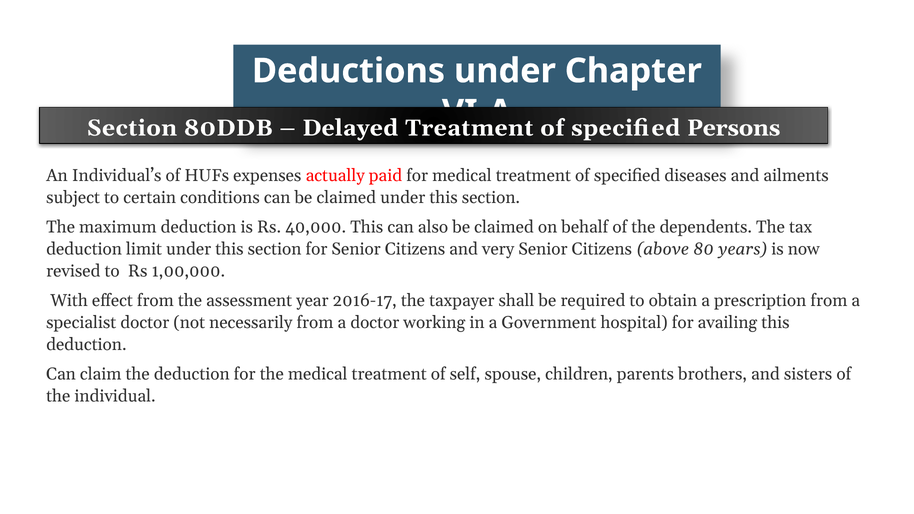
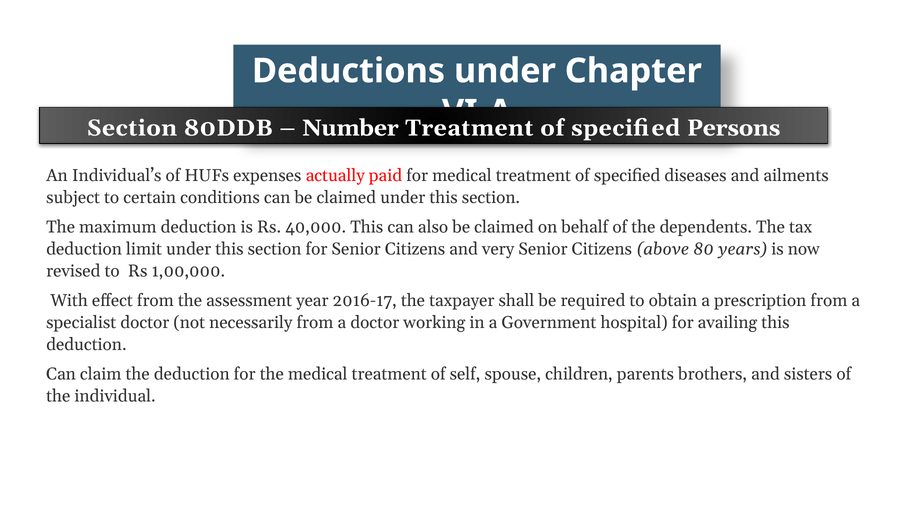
Delayed: Delayed -> Number
